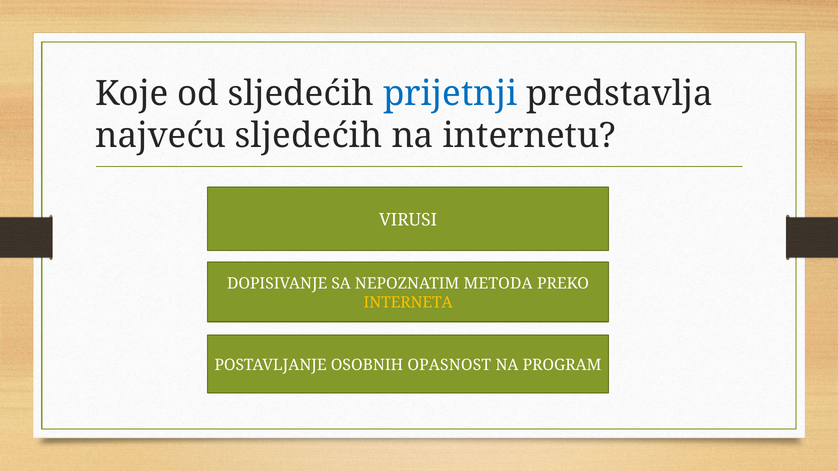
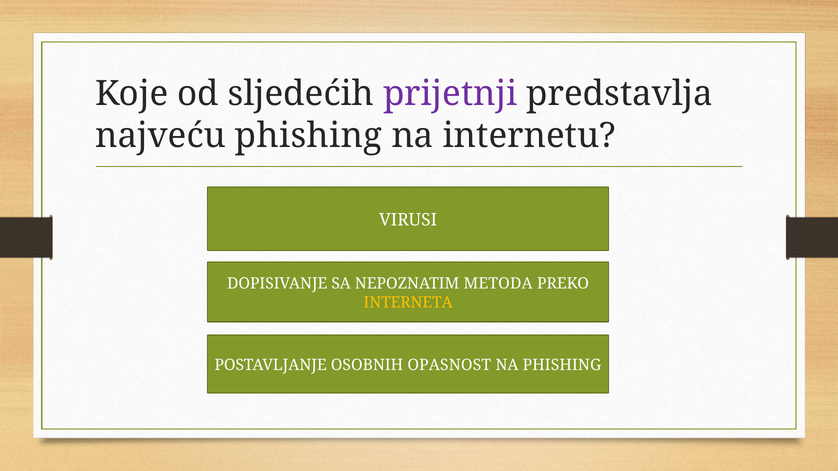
prijetnji colour: blue -> purple
najveću sljedećih: sljedećih -> phishing
NA PROGRAM: PROGRAM -> PHISHING
